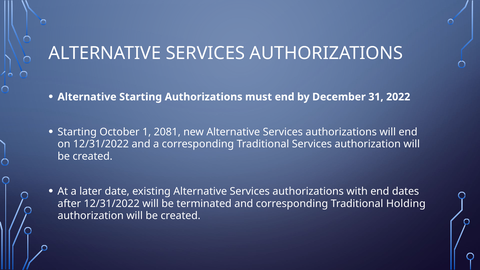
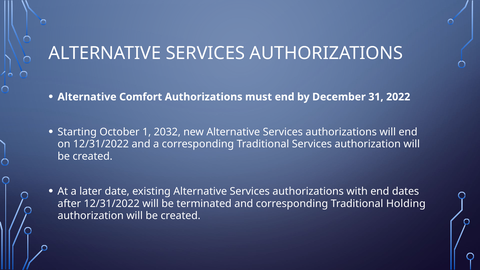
Alternative Starting: Starting -> Comfort
2081: 2081 -> 2032
